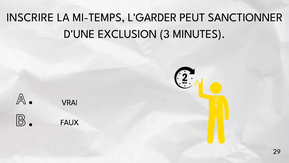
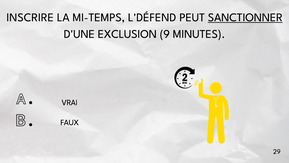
L'GARDER: L'GARDER -> L'DÉFEND
SANCTIONNER underline: none -> present
3: 3 -> 9
